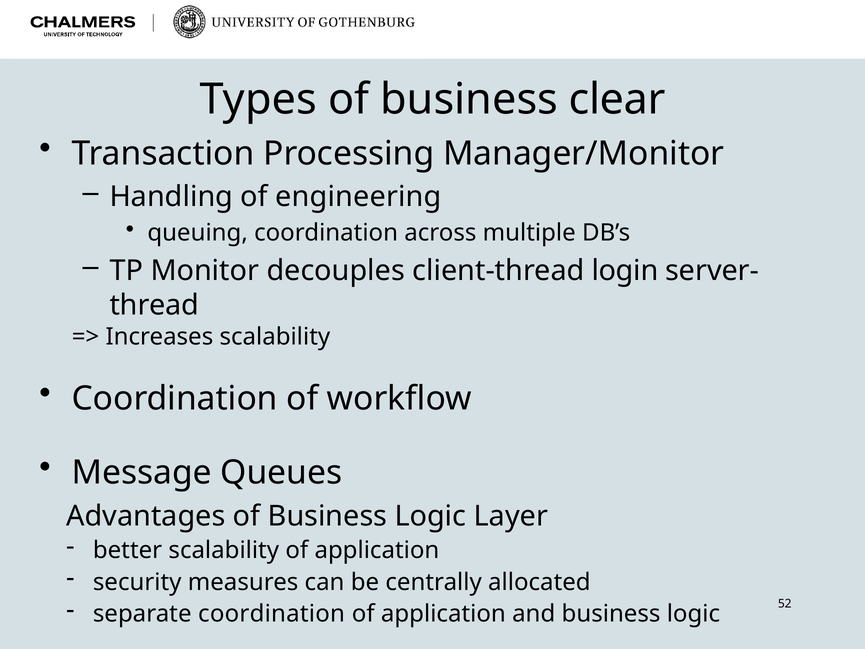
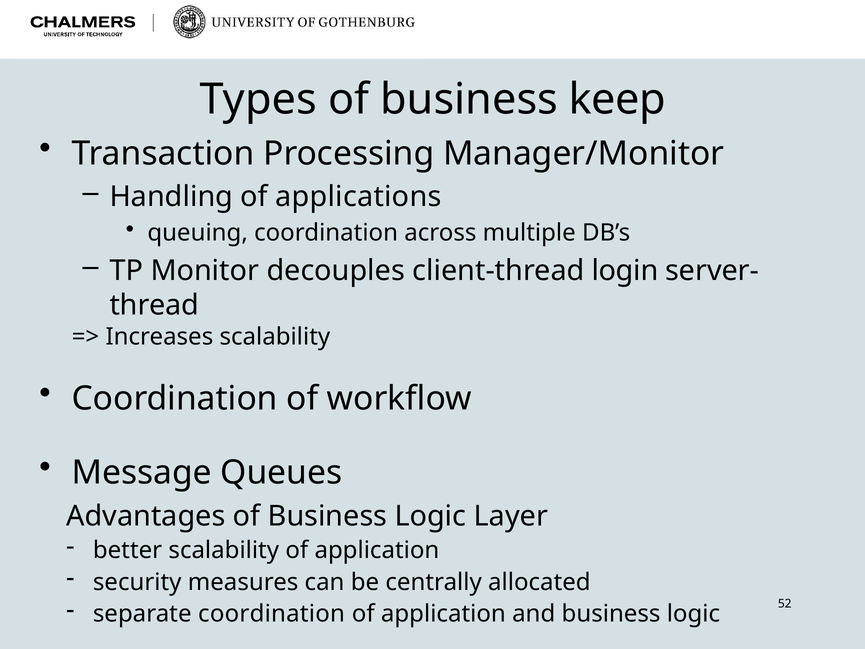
clear: clear -> keep
engineering: engineering -> applications
